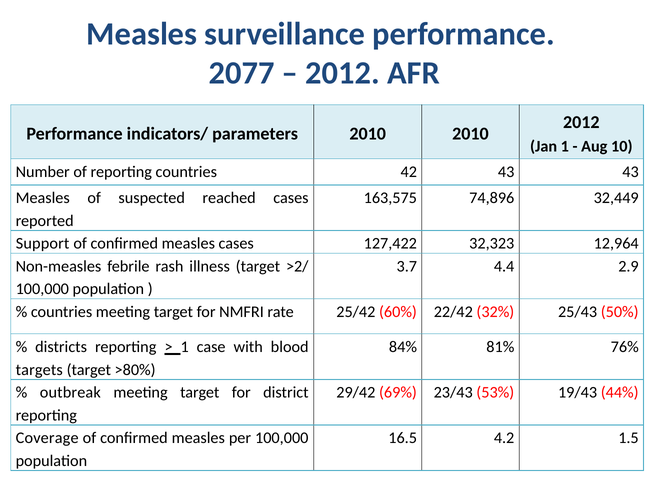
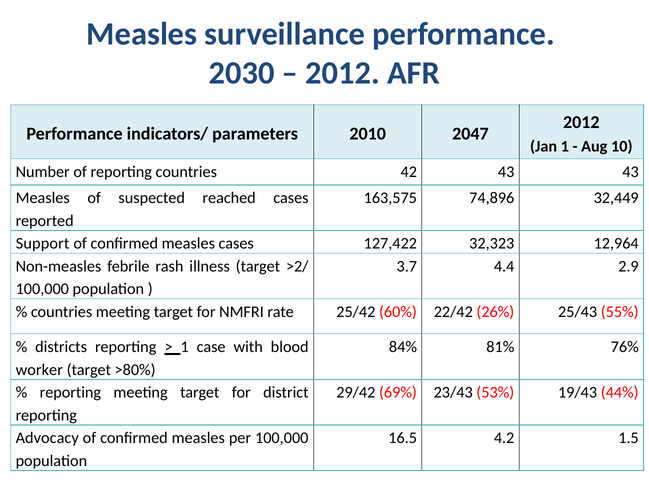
2077: 2077 -> 2030
2010 2010: 2010 -> 2047
32%: 32% -> 26%
50%: 50% -> 55%
targets: targets -> worker
outbreak at (70, 392): outbreak -> reporting
Coverage: Coverage -> Advocacy
